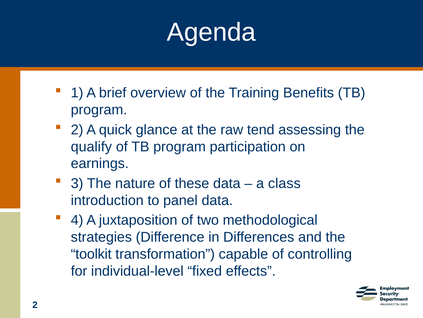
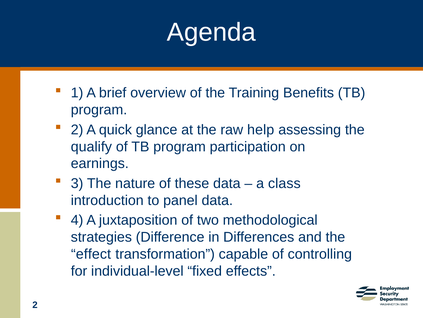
tend: tend -> help
toolkit: toolkit -> effect
